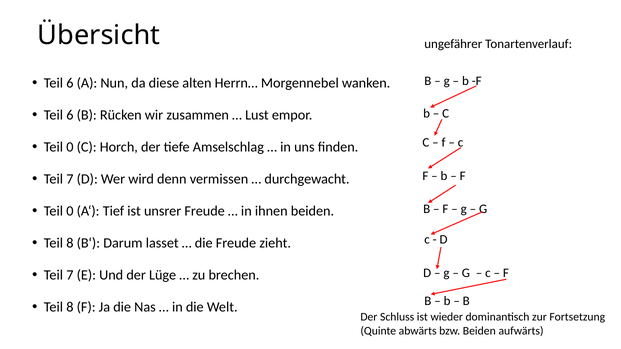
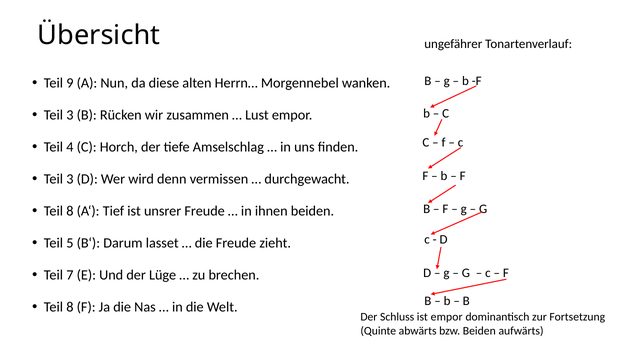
6 at (70, 83): 6 -> 9
6 at (70, 115): 6 -> 3
0 at (70, 147): 0 -> 4
7 at (70, 179): 7 -> 3
0 at (70, 211): 0 -> 8
8 at (70, 243): 8 -> 5
ist wieder: wieder -> empor
